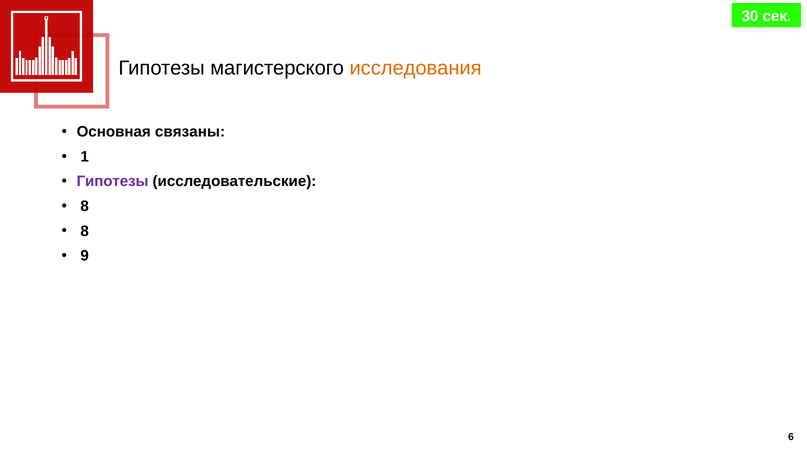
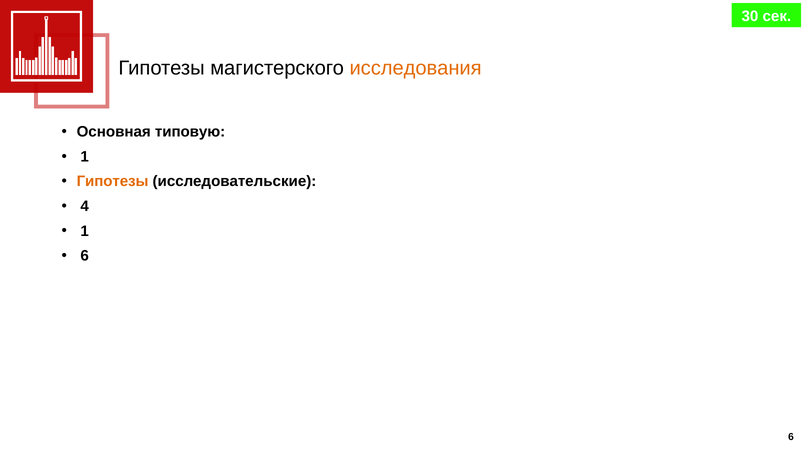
связаны: связаны -> типовую
Гипотезы at (113, 181) colour: purple -> orange
8 at (85, 206): 8 -> 4
8 at (85, 231): 8 -> 1
9 at (85, 256): 9 -> 6
